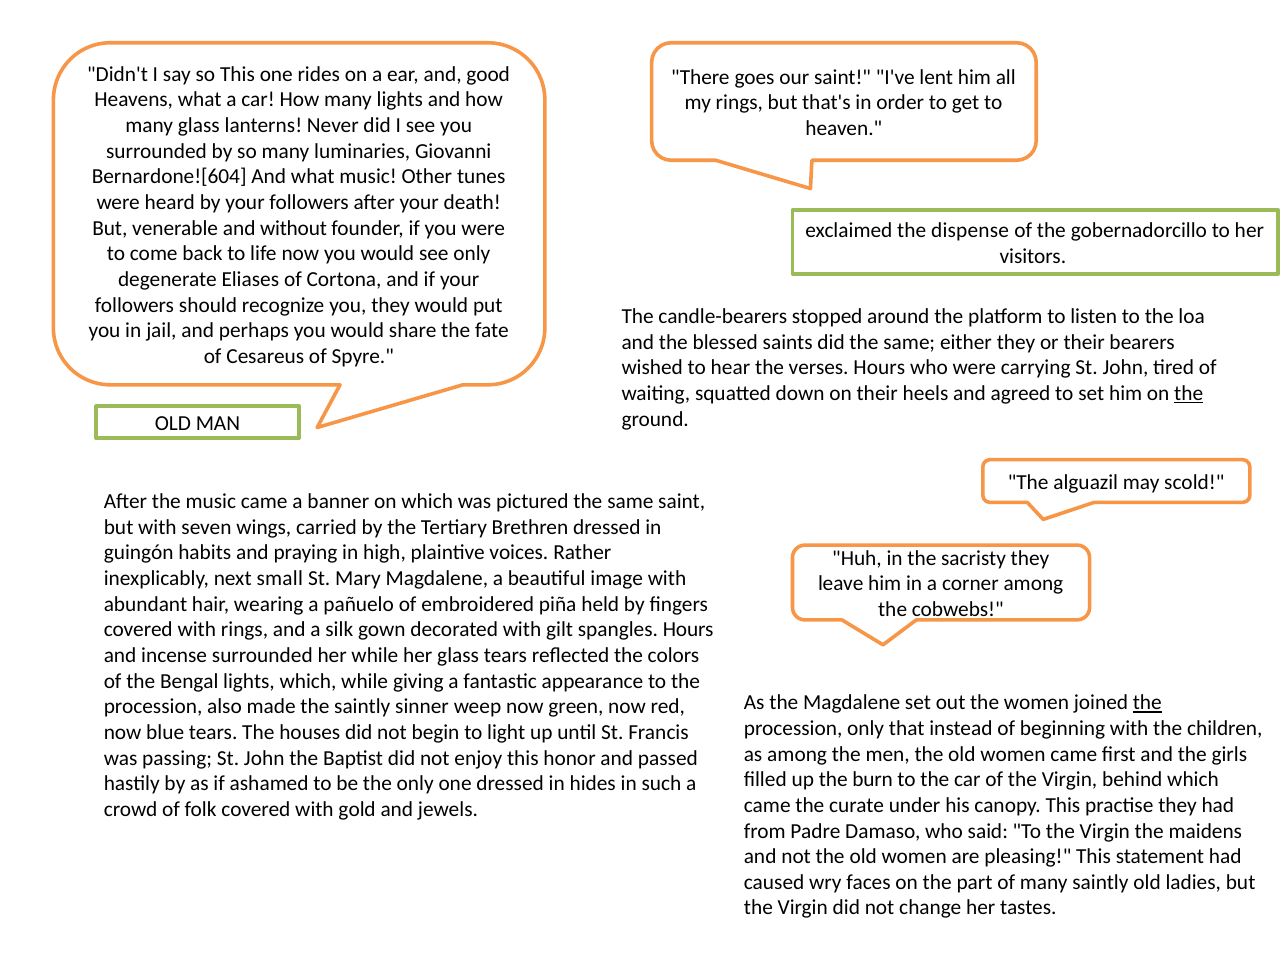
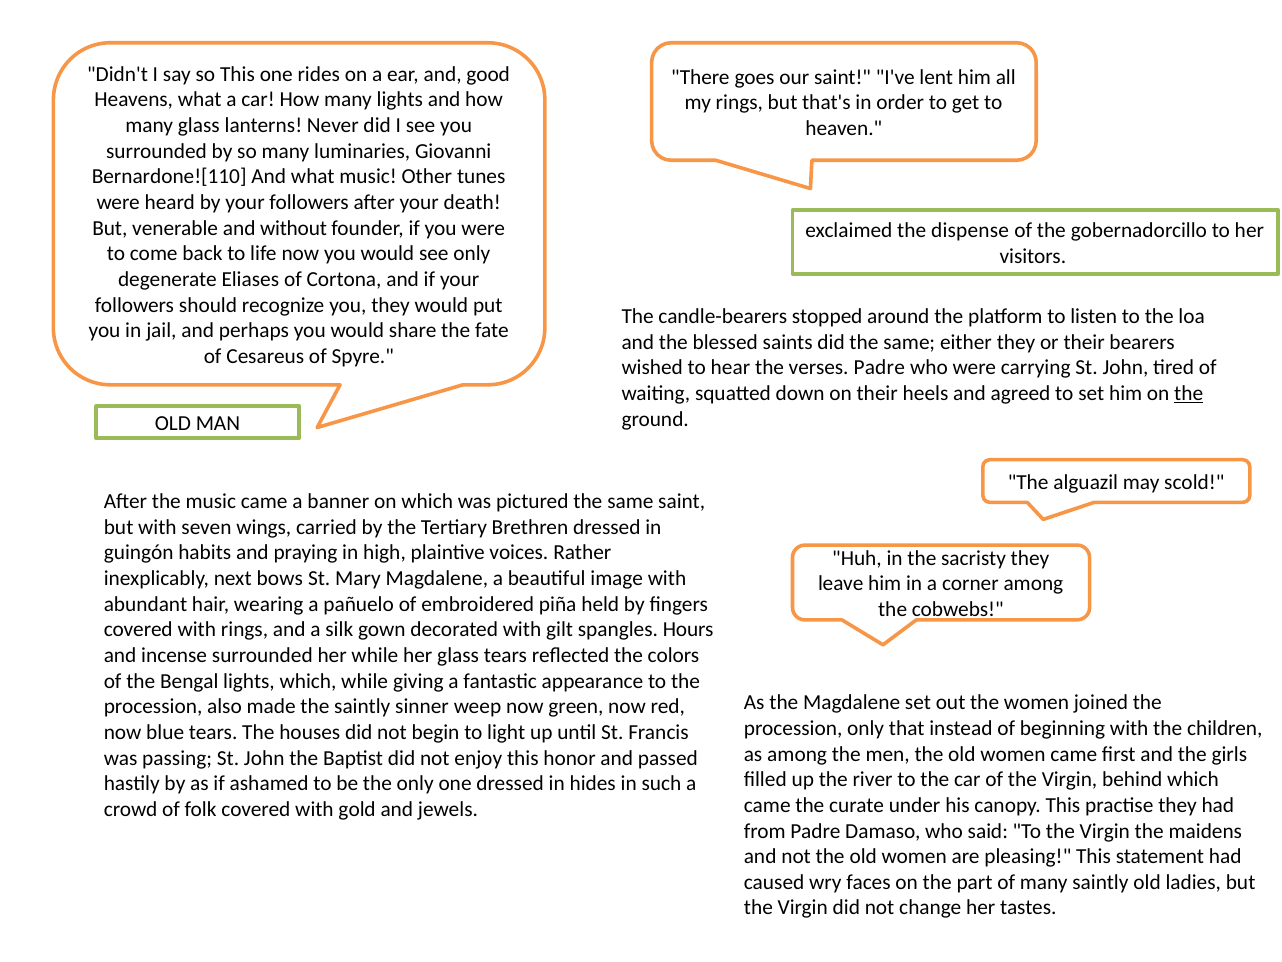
Bernardone![604: Bernardone![604 -> Bernardone![110
verses Hours: Hours -> Padre
small: small -> bows
the at (1147, 702) underline: present -> none
burn: burn -> river
